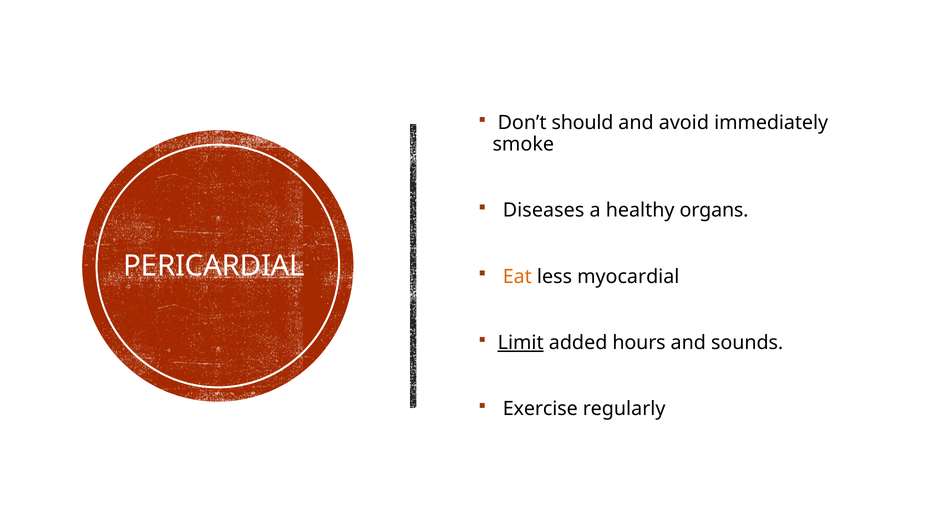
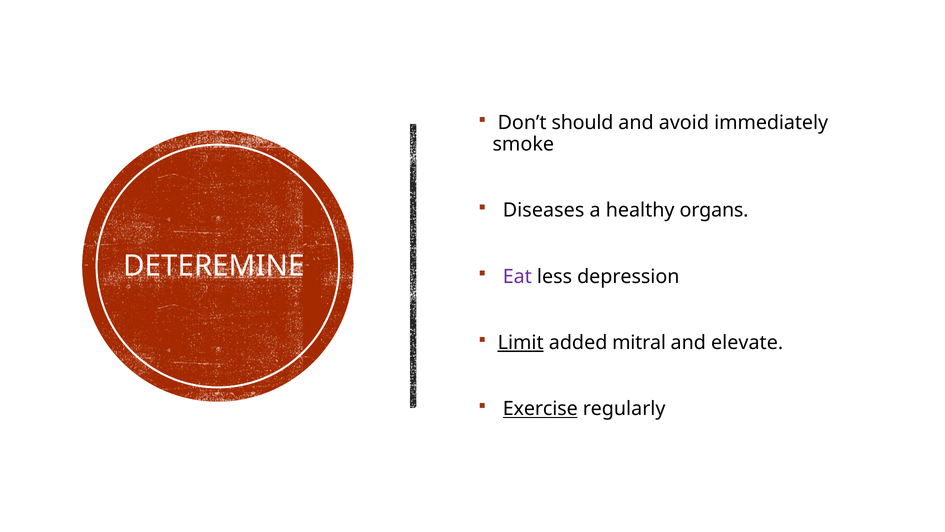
PERICARDIAL: PERICARDIAL -> DETEREMINE
Eat colour: orange -> purple
myocardial: myocardial -> depression
hours: hours -> mitral
sounds: sounds -> elevate
Exercise underline: none -> present
